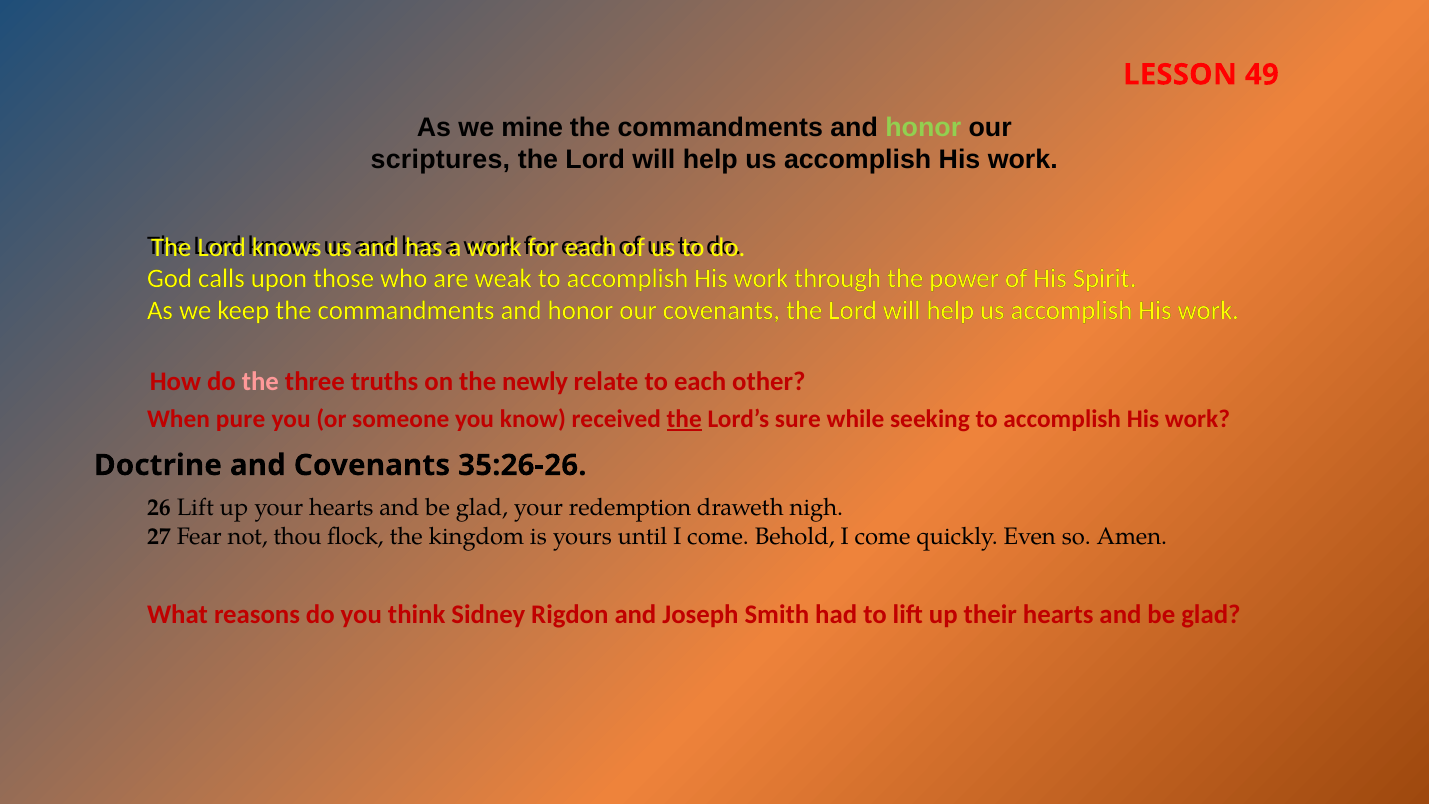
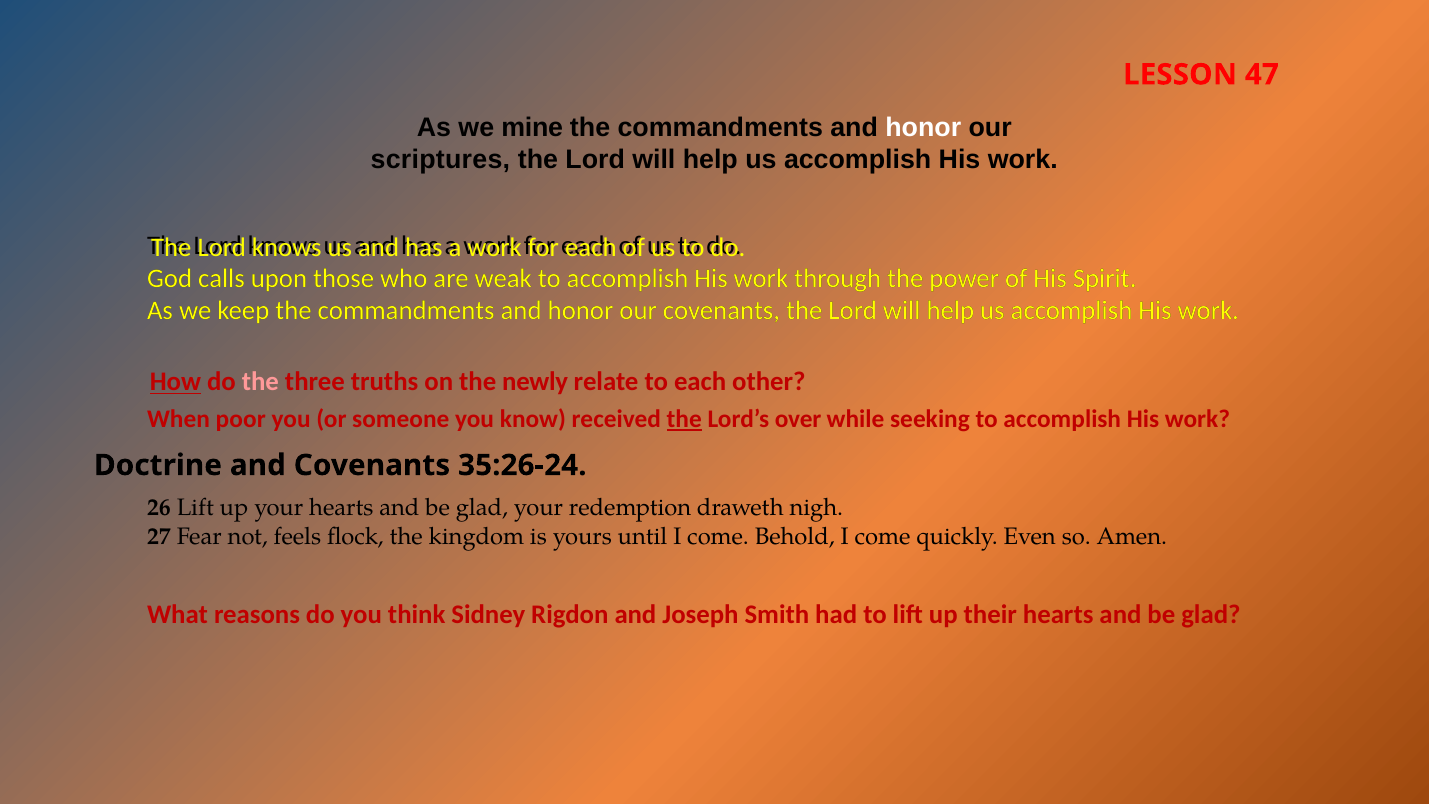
49: 49 -> 47
honor at (923, 128) colour: light green -> white
How underline: none -> present
pure: pure -> poor
sure: sure -> over
35:26-26: 35:26-26 -> 35:26-24
thou: thou -> feels
